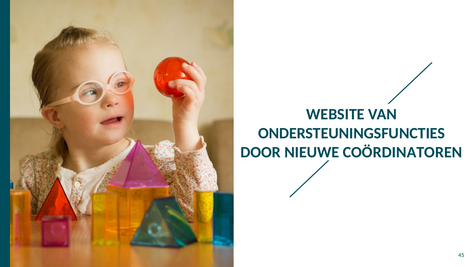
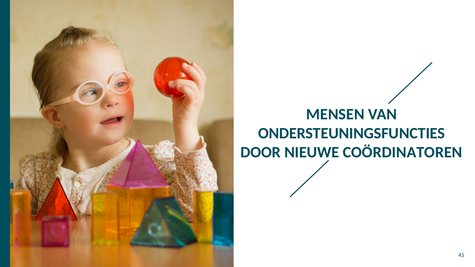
WEBSITE: WEBSITE -> MENSEN
